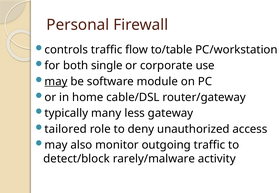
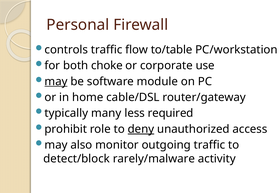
single: single -> choke
gateway: gateway -> required
tailored: tailored -> prohibit
deny underline: none -> present
